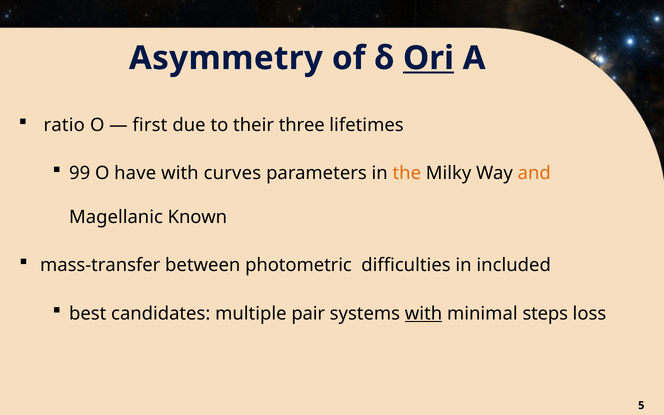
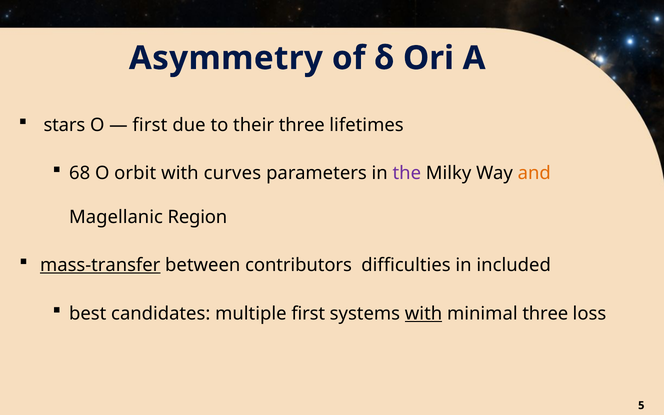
Ori underline: present -> none
ratio: ratio -> stars
99: 99 -> 68
have: have -> orbit
the colour: orange -> purple
Known: Known -> Region
mass-transfer underline: none -> present
photometric: photometric -> contributors
multiple pair: pair -> first
minimal steps: steps -> three
